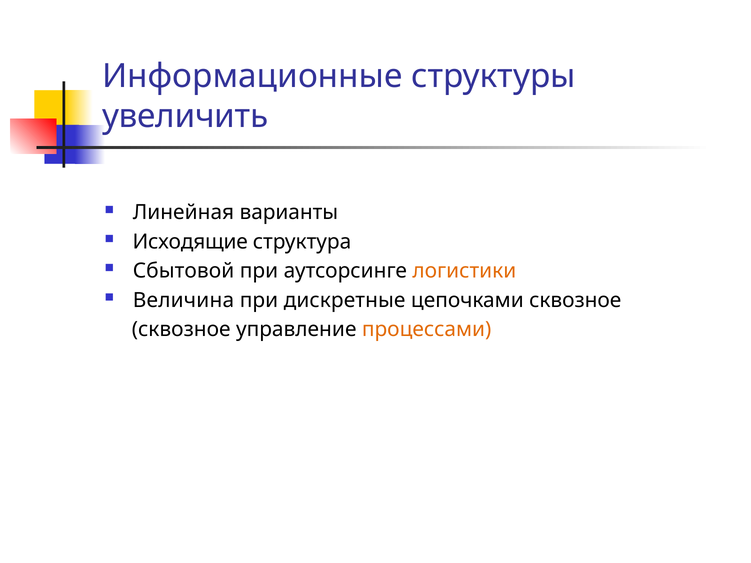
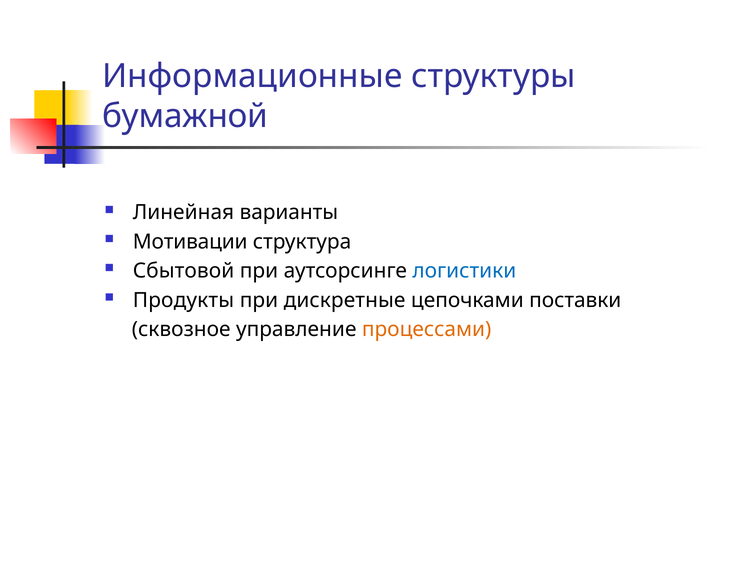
увеличить: увеличить -> бумажной
Исходящие: Исходящие -> Мотивации
логистики colour: orange -> blue
Величина: Величина -> Продукты
цепочками сквозное: сквозное -> поставки
